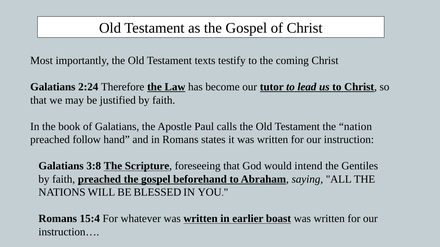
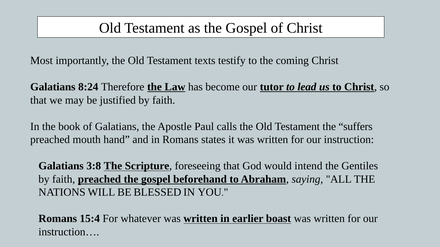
2:24: 2:24 -> 8:24
nation: nation -> suffers
follow: follow -> mouth
